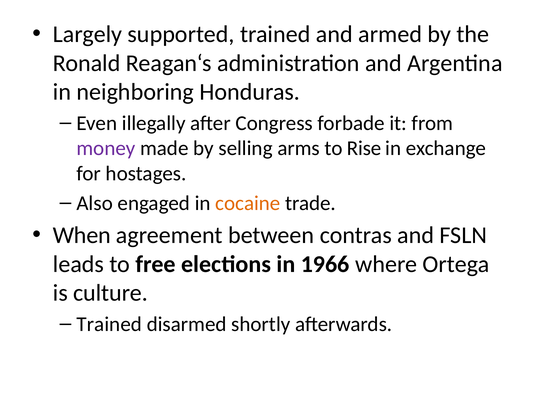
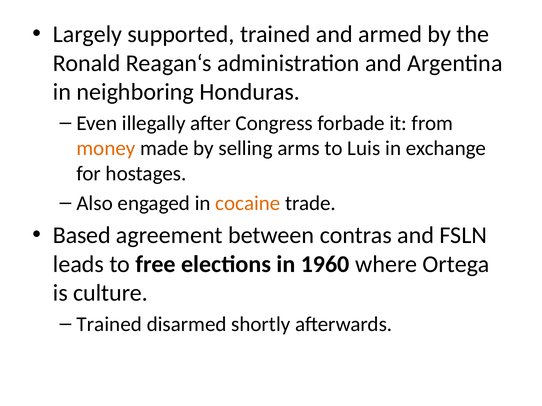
money colour: purple -> orange
Rise: Rise -> Luis
When: When -> Based
1966: 1966 -> 1960
